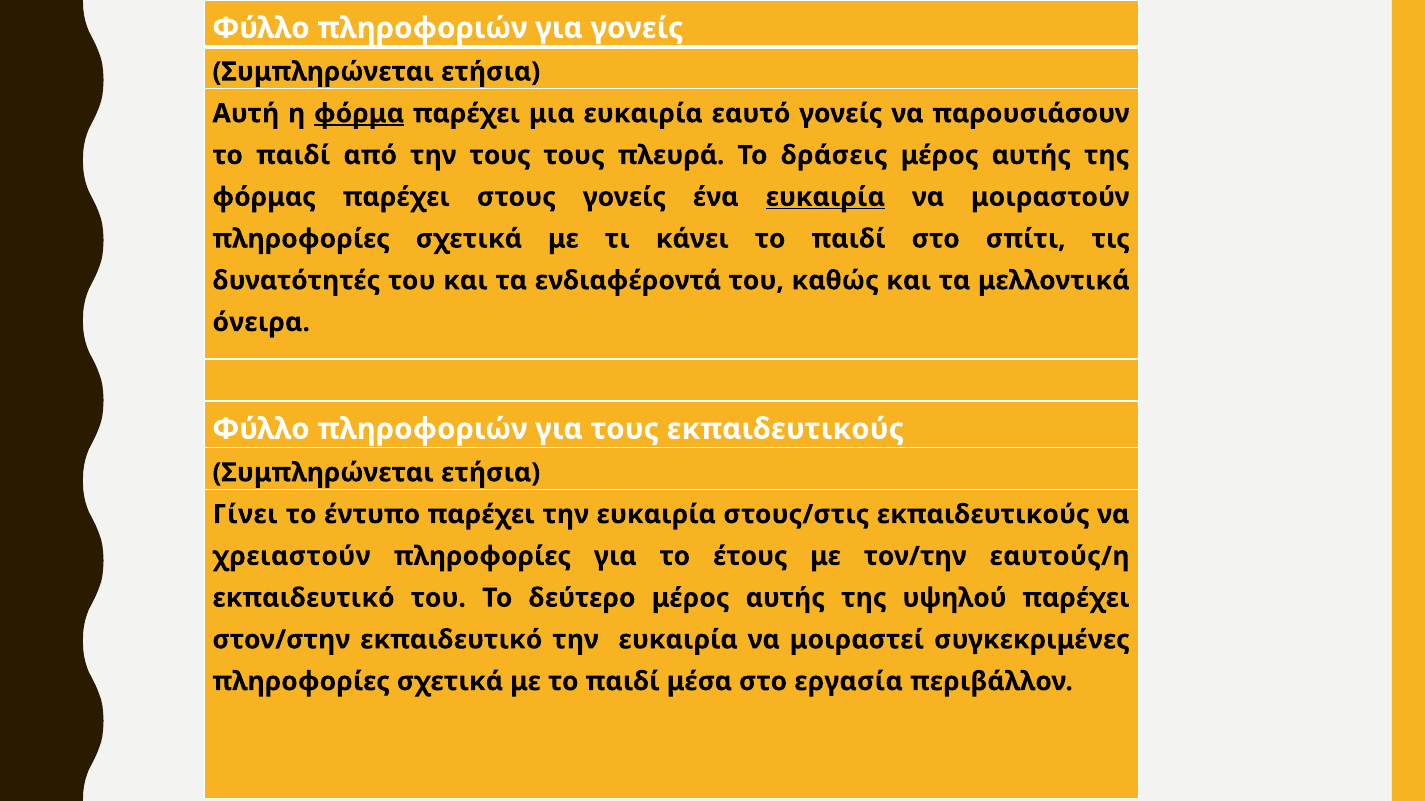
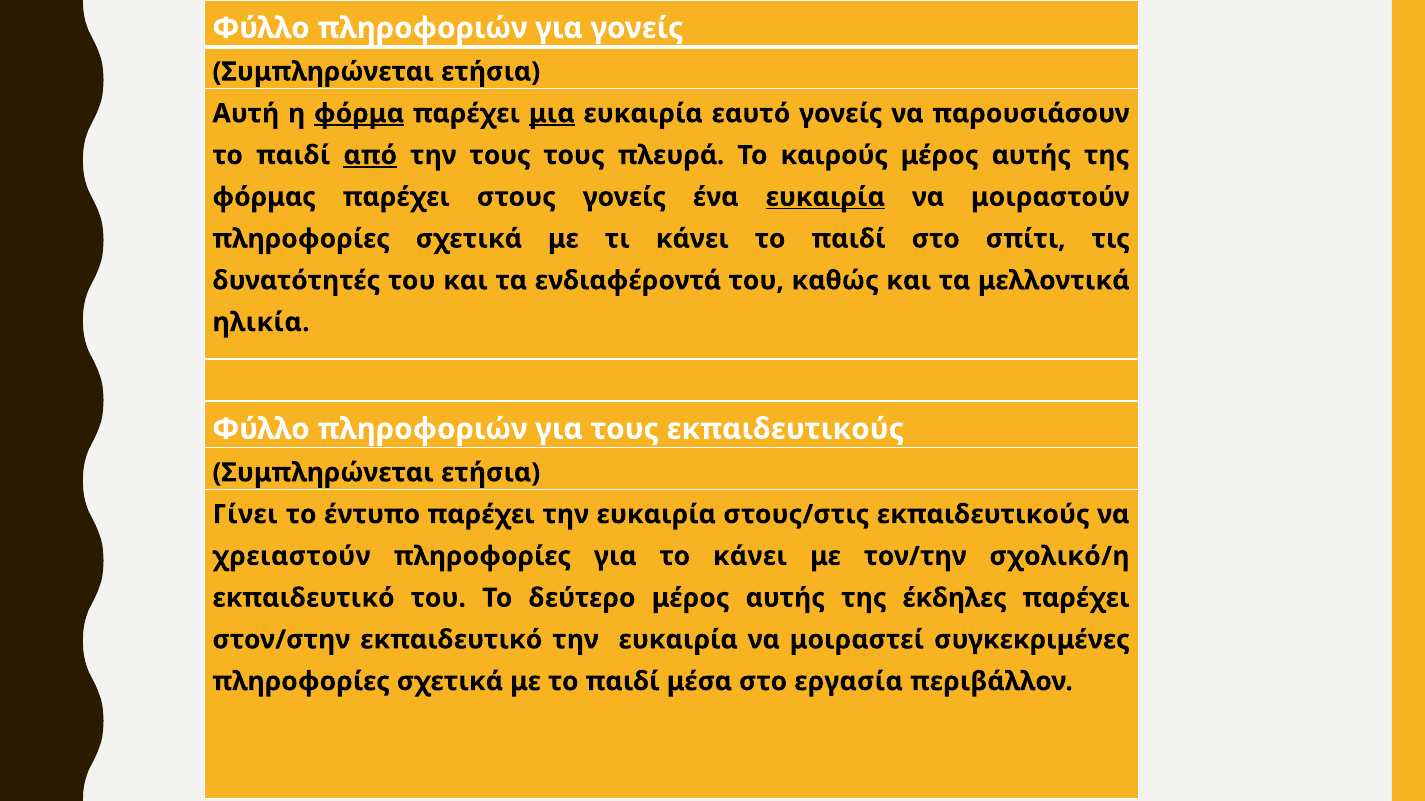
μια underline: none -> present
από underline: none -> present
δράσεις: δράσεις -> καιρούς
όνειρα: όνειρα -> ηλικία
το έτους: έτους -> κάνει
εαυτούς/η: εαυτούς/η -> σχολικό/η
υψηλού: υψηλού -> έκδηλες
